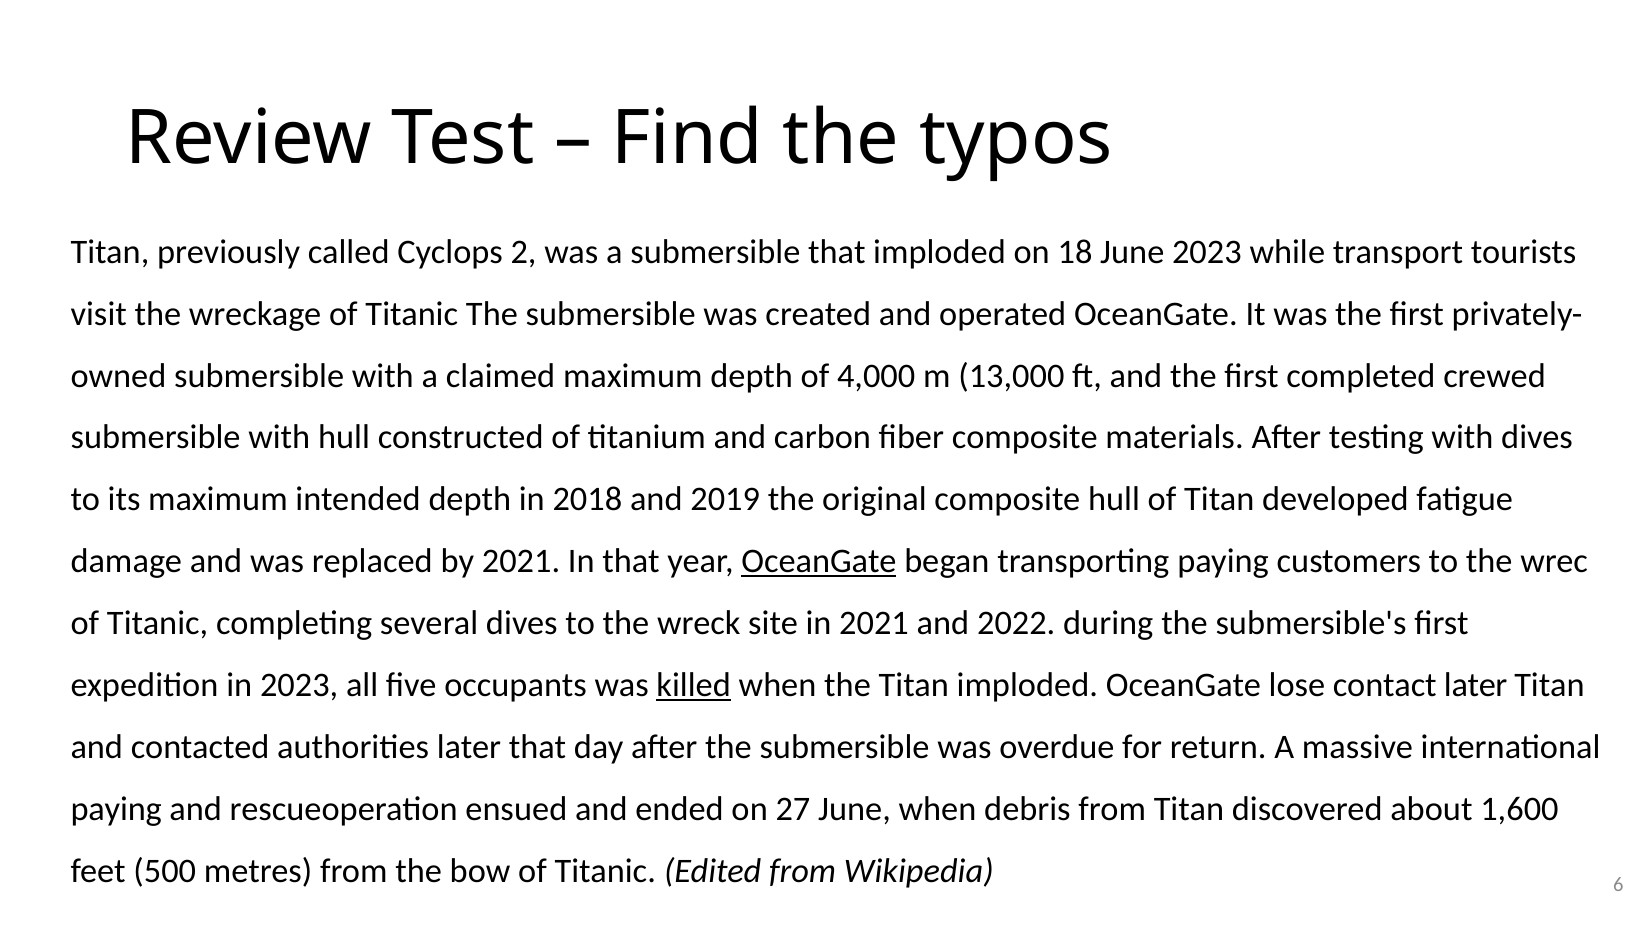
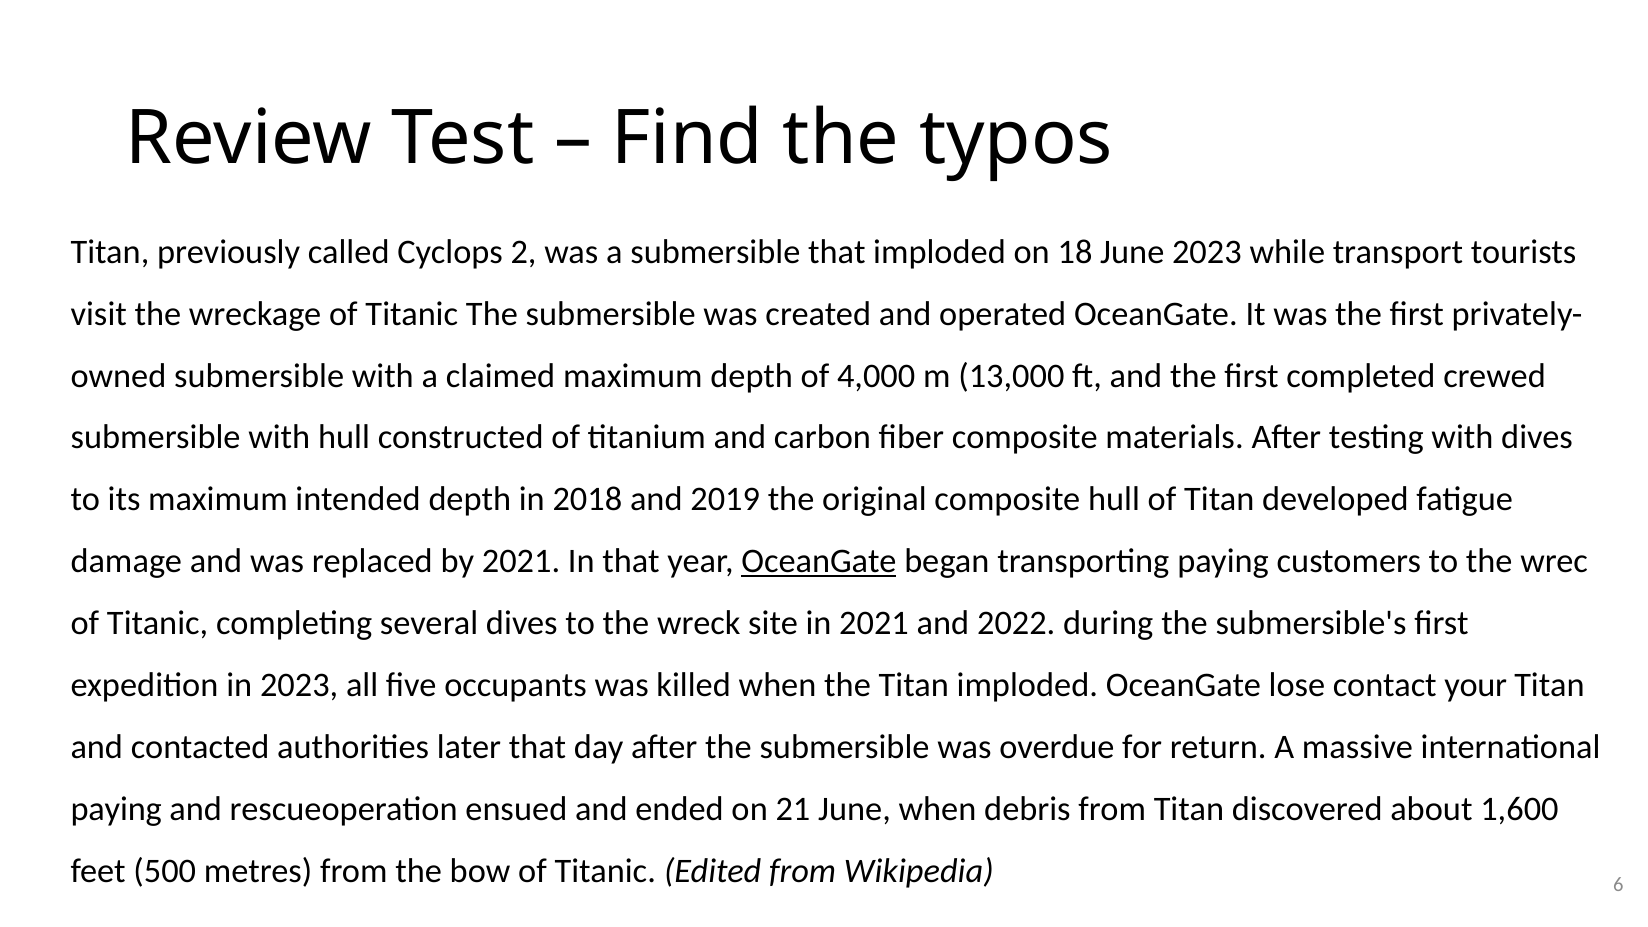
killed underline: present -> none
contact later: later -> your
27: 27 -> 21
